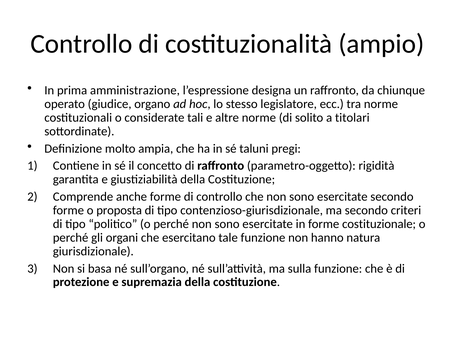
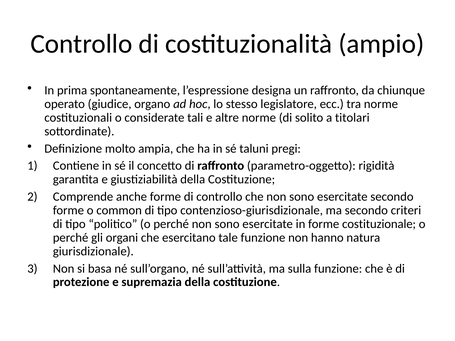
amministrazione: amministrazione -> spontaneamente
proposta: proposta -> common
